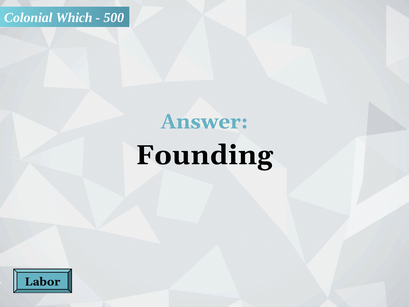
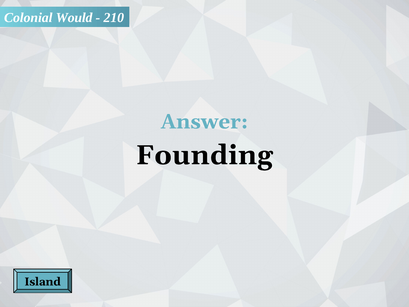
Which: Which -> Would
500: 500 -> 210
Labor: Labor -> Island
